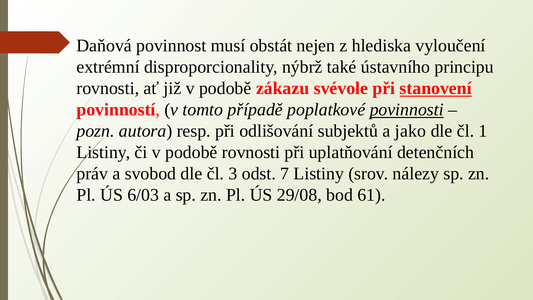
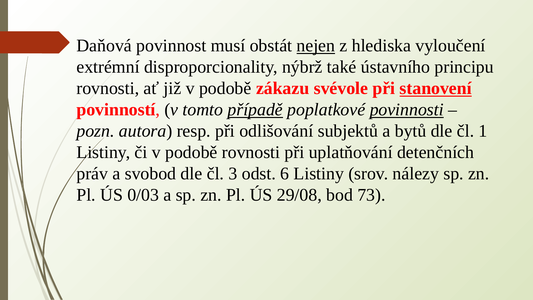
nejen underline: none -> present
případě underline: none -> present
jako: jako -> bytů
7: 7 -> 6
6/03: 6/03 -> 0/03
61: 61 -> 73
